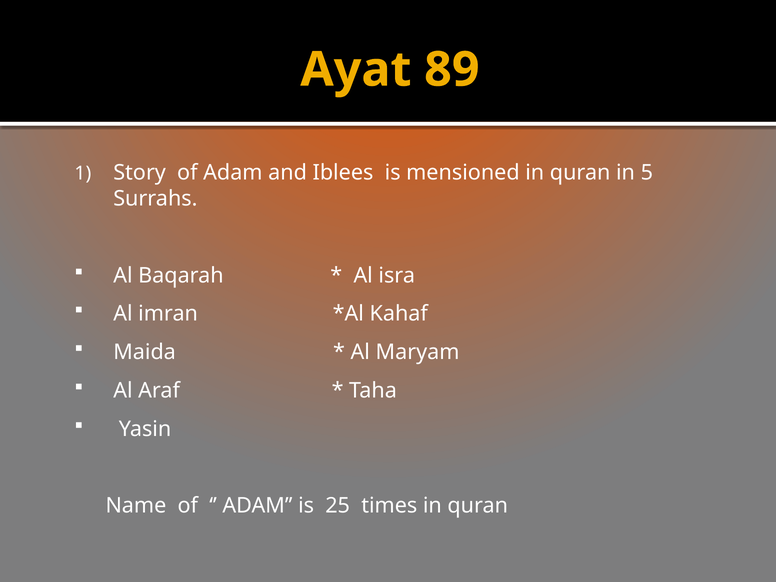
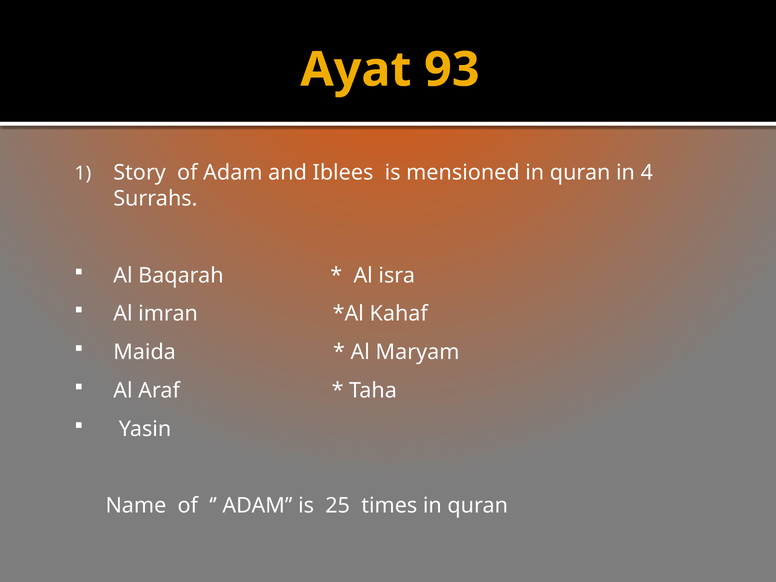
89: 89 -> 93
5: 5 -> 4
